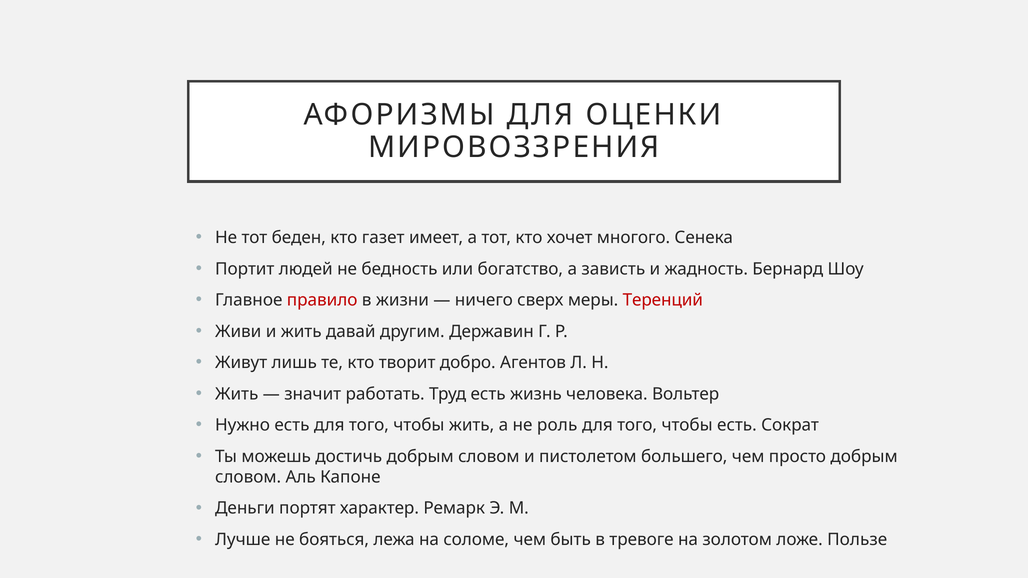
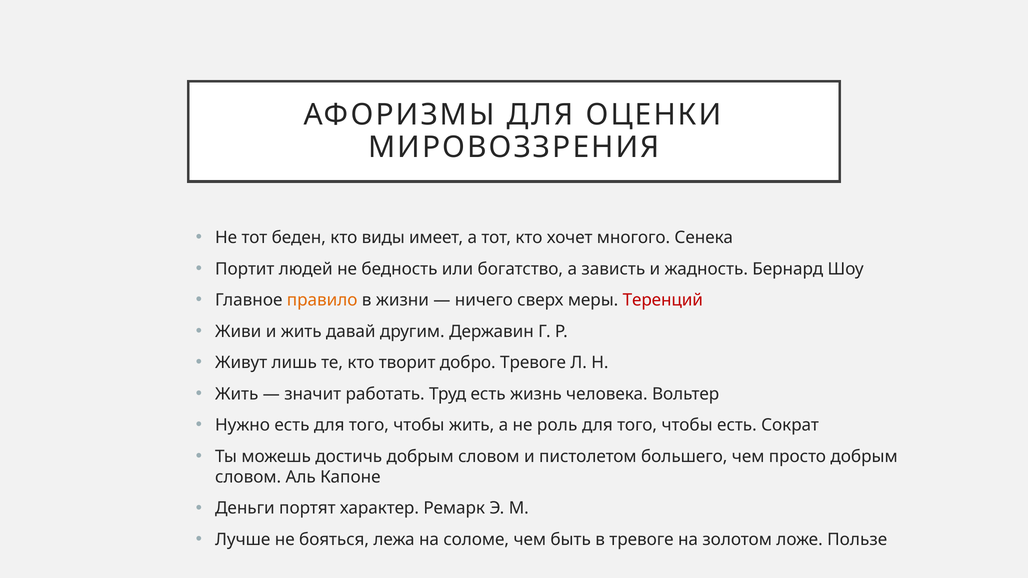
газет: газет -> виды
правило colour: red -> orange
добро Агентов: Агентов -> Тревоге
